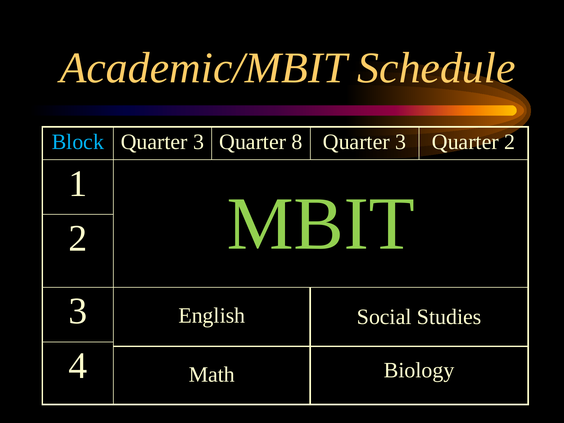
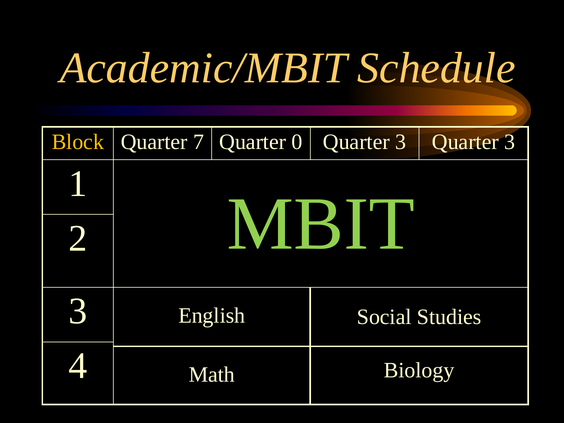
Block colour: light blue -> yellow
3 at (199, 142): 3 -> 7
8: 8 -> 0
3 Quarter 2: 2 -> 3
